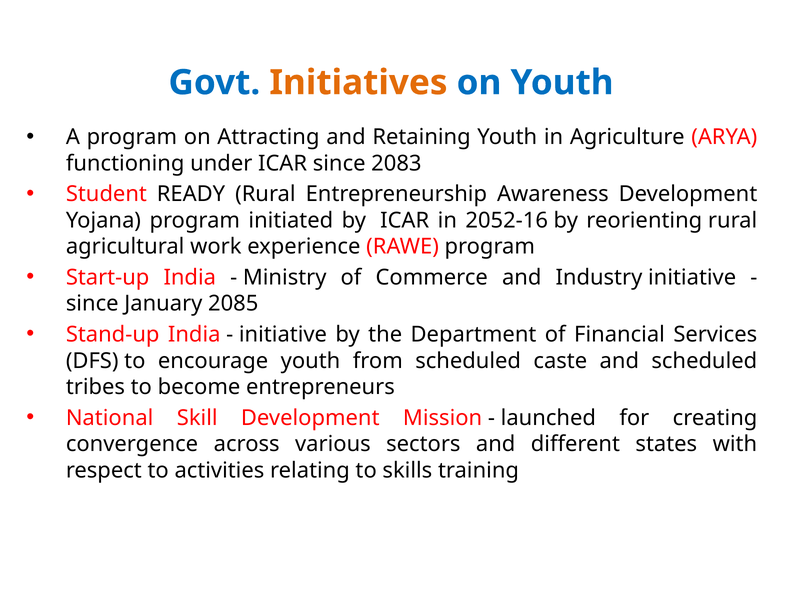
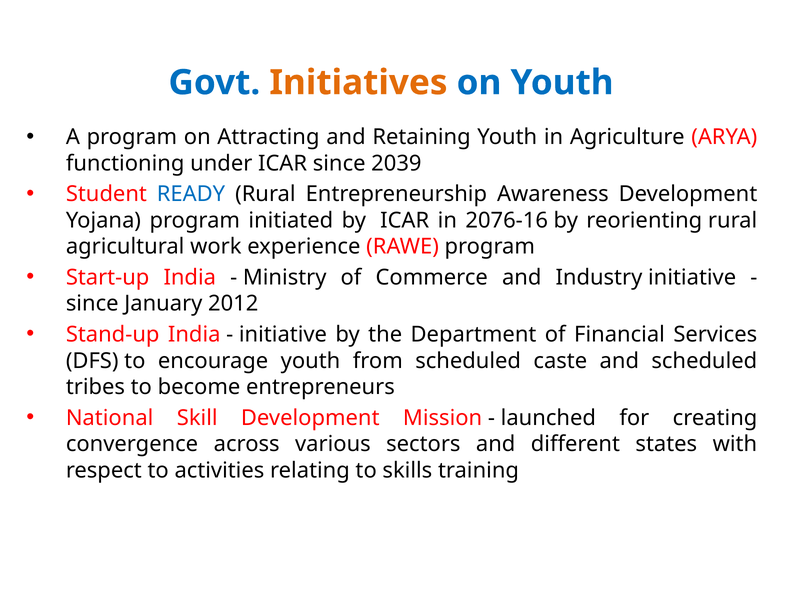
2083: 2083 -> 2039
READY colour: black -> blue
2052-16: 2052-16 -> 2076-16
2085: 2085 -> 2012
